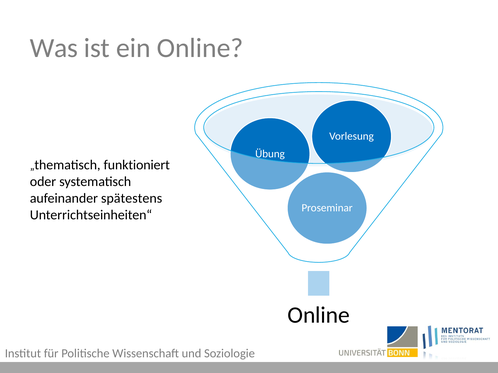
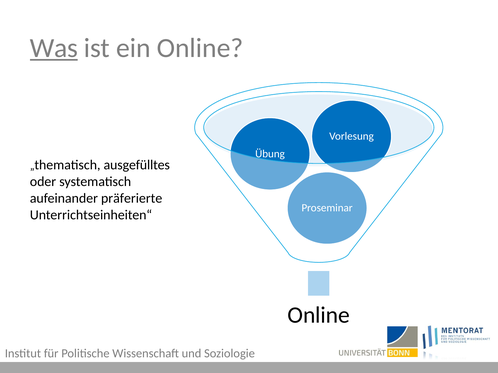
Was underline: none -> present
funktioniert: funktioniert -> ausgefülltes
spätestens: spätestens -> präferierte
